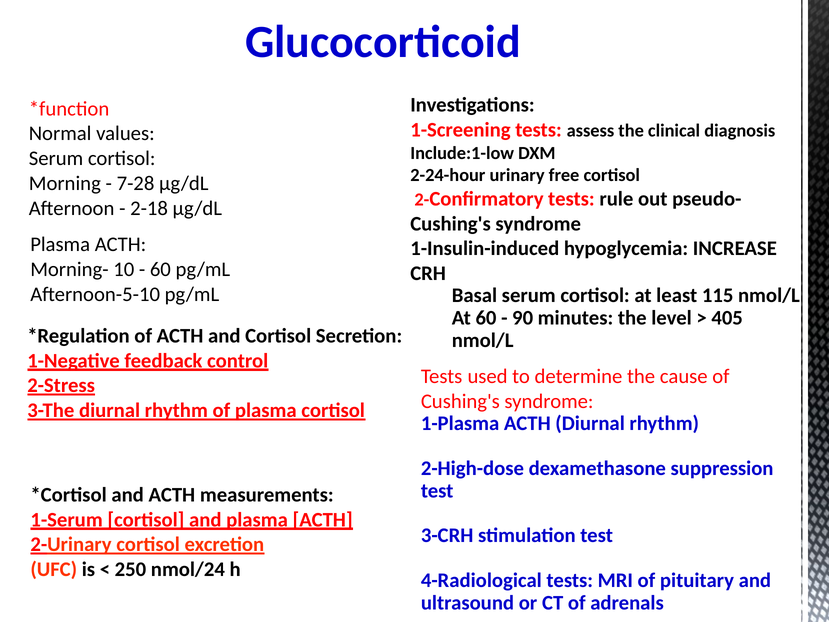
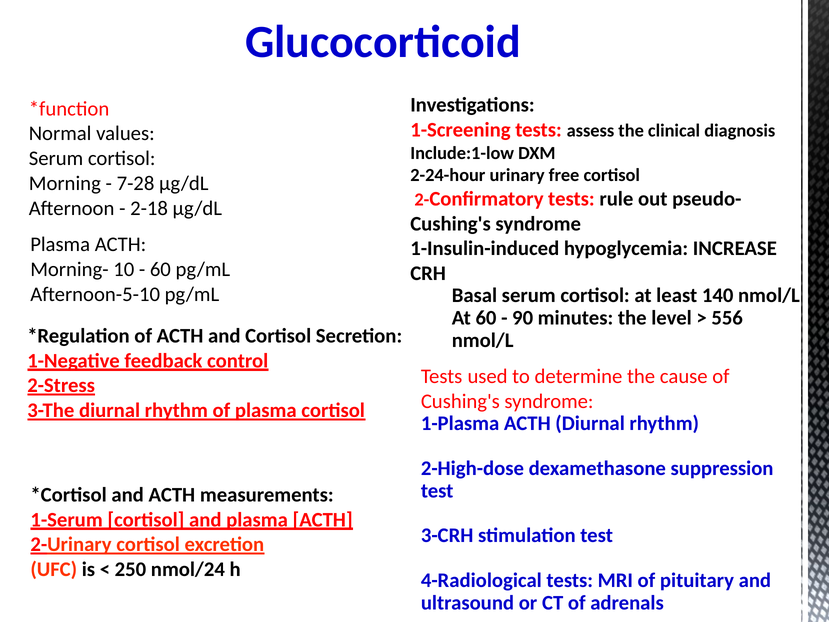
115: 115 -> 140
405: 405 -> 556
